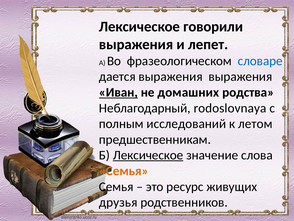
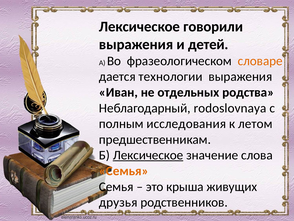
лепет: лепет -> детей
словаре colour: blue -> orange
дается выражения: выражения -> технологии
Иван underline: present -> none
домашних: домашних -> отдельных
исследований: исследований -> исследования
ресурс: ресурс -> крыша
